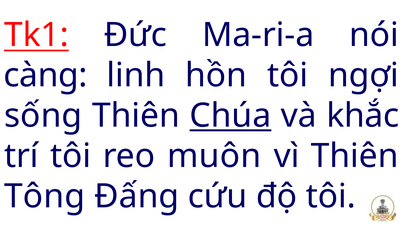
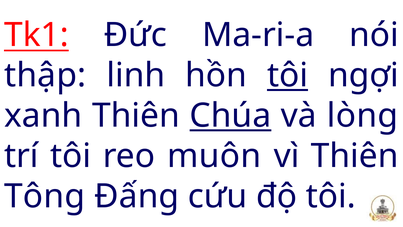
càng: càng -> thập
tôi at (288, 75) underline: none -> present
sống: sống -> xanh
khắc: khắc -> lòng
